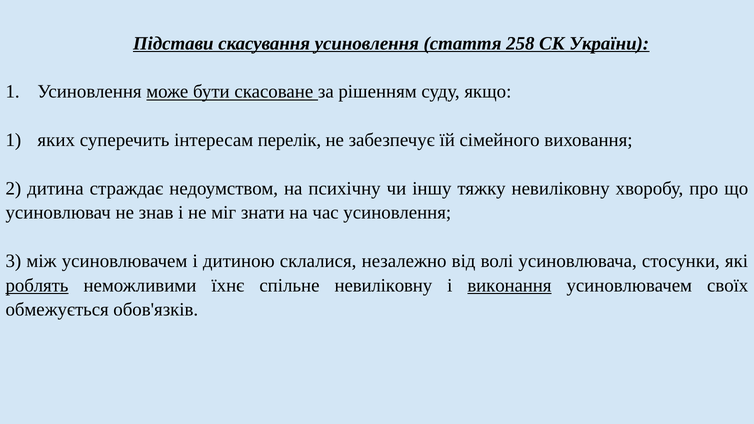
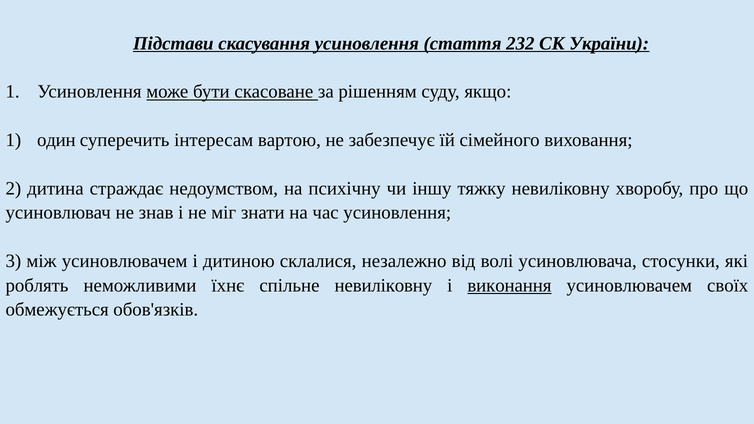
258: 258 -> 232
яких: яких -> один
перелік: перелік -> вартою
роблять underline: present -> none
